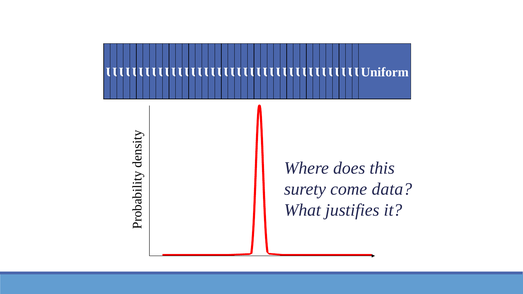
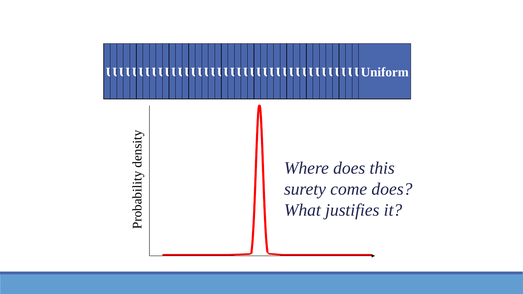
come data: data -> does
